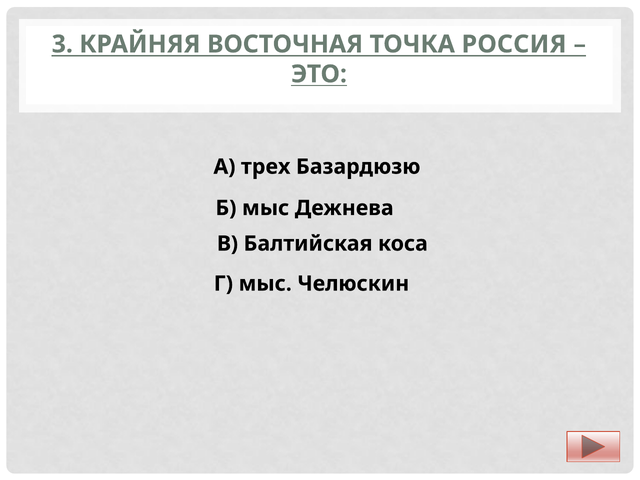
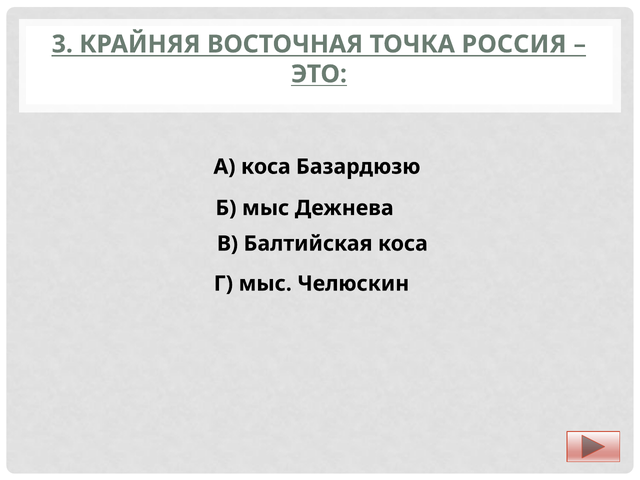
А трех: трех -> коса
